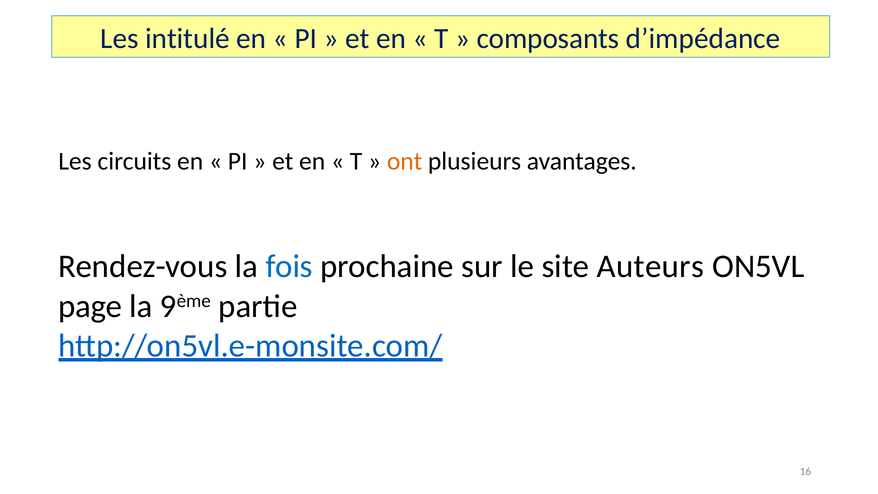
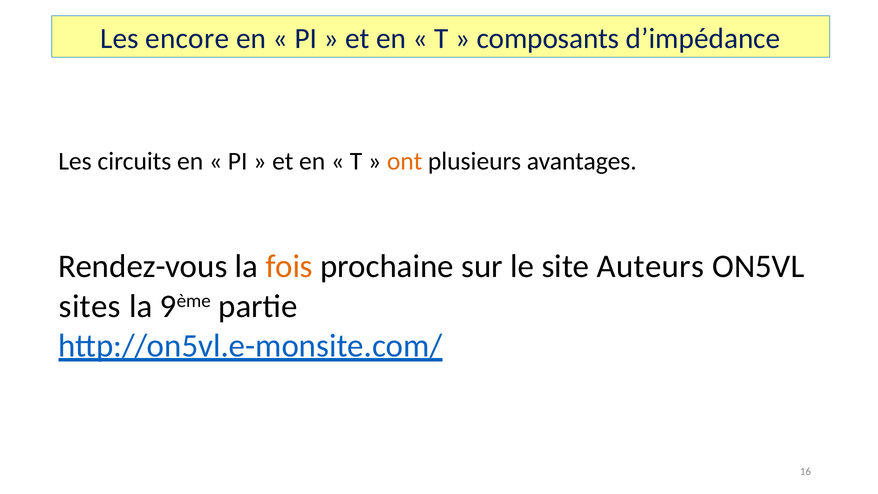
intitulé: intitulé -> encore
fois colour: blue -> orange
page: page -> sites
